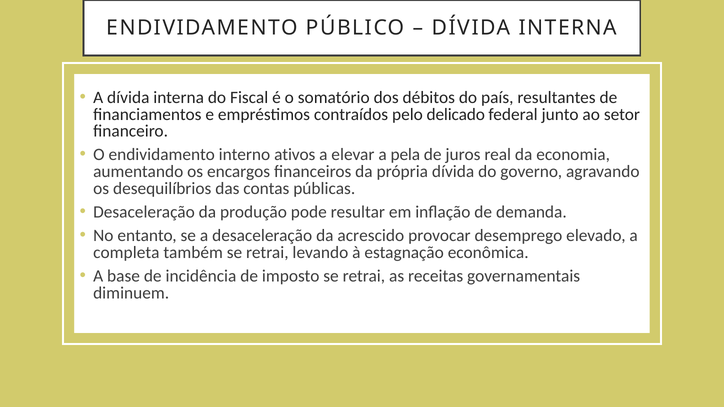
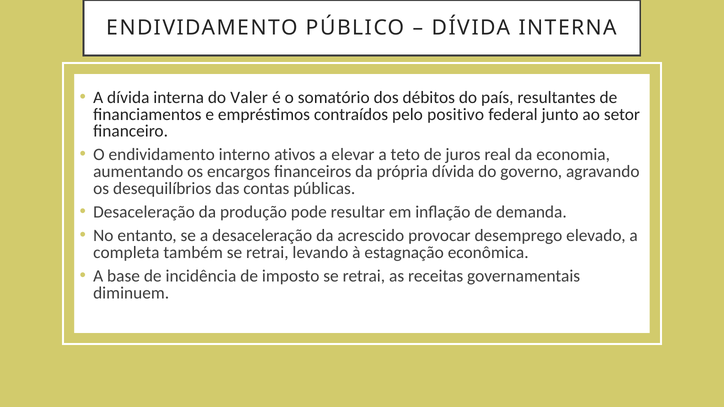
Fiscal: Fiscal -> Valer
delicado: delicado -> positivo
pela: pela -> teto
